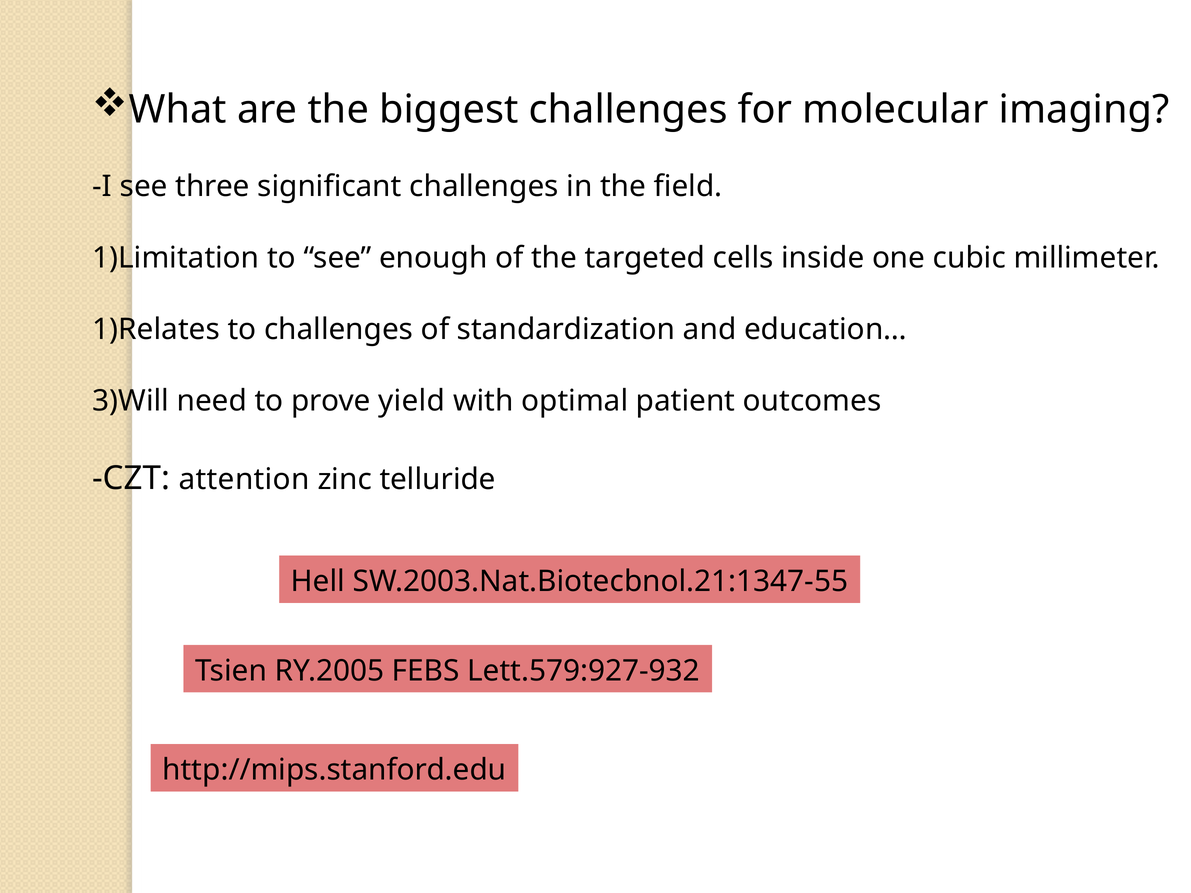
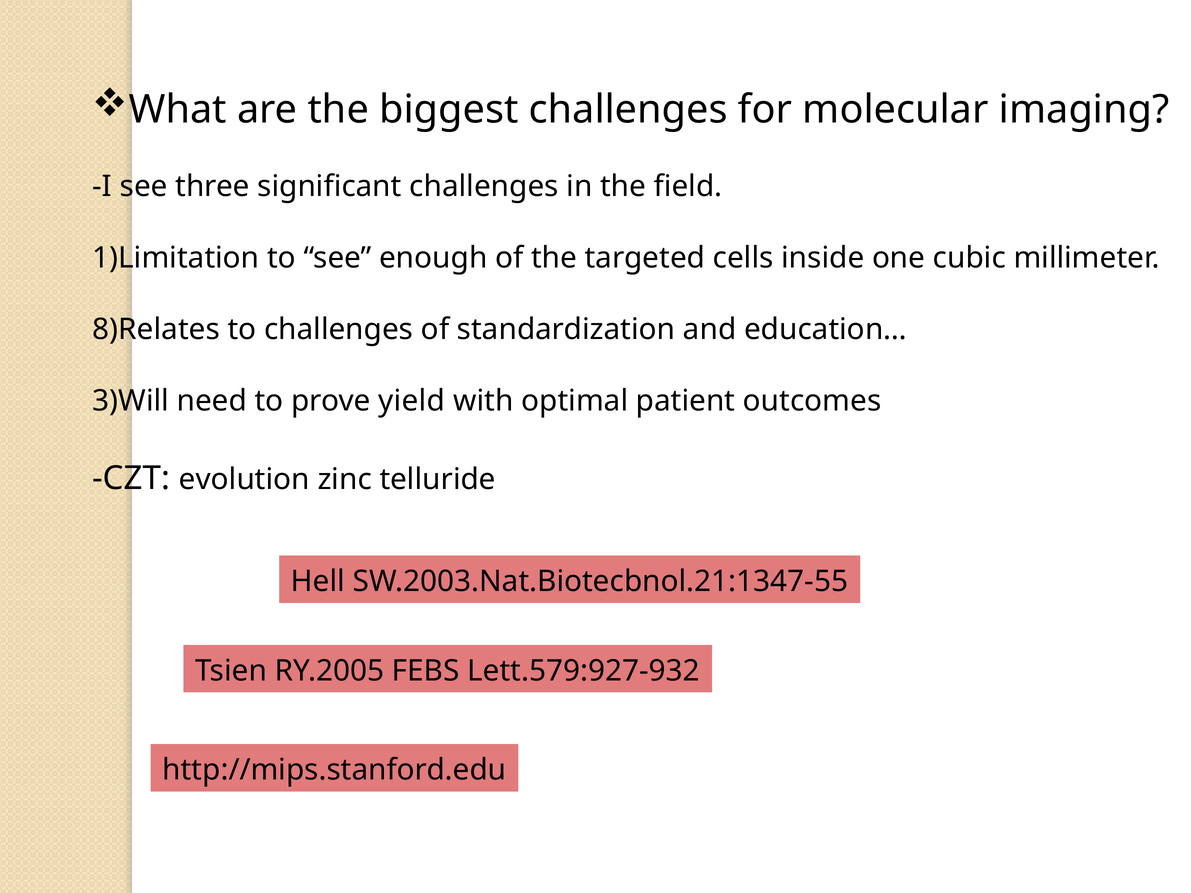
1)Relates: 1)Relates -> 8)Relates
attention: attention -> evolution
